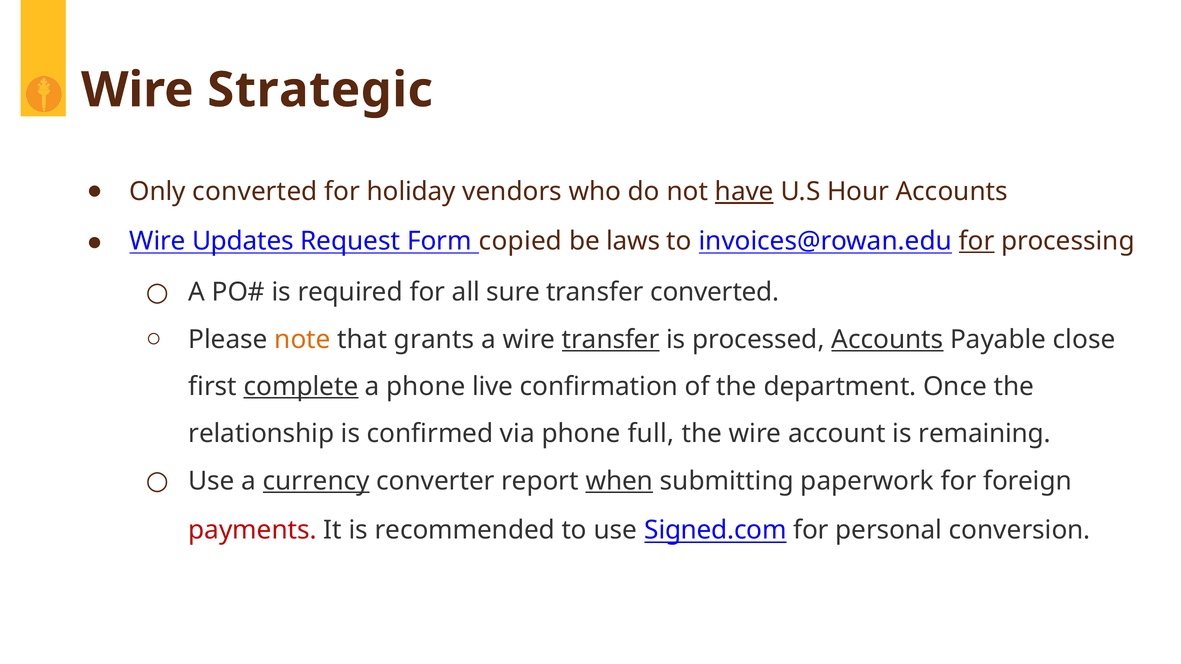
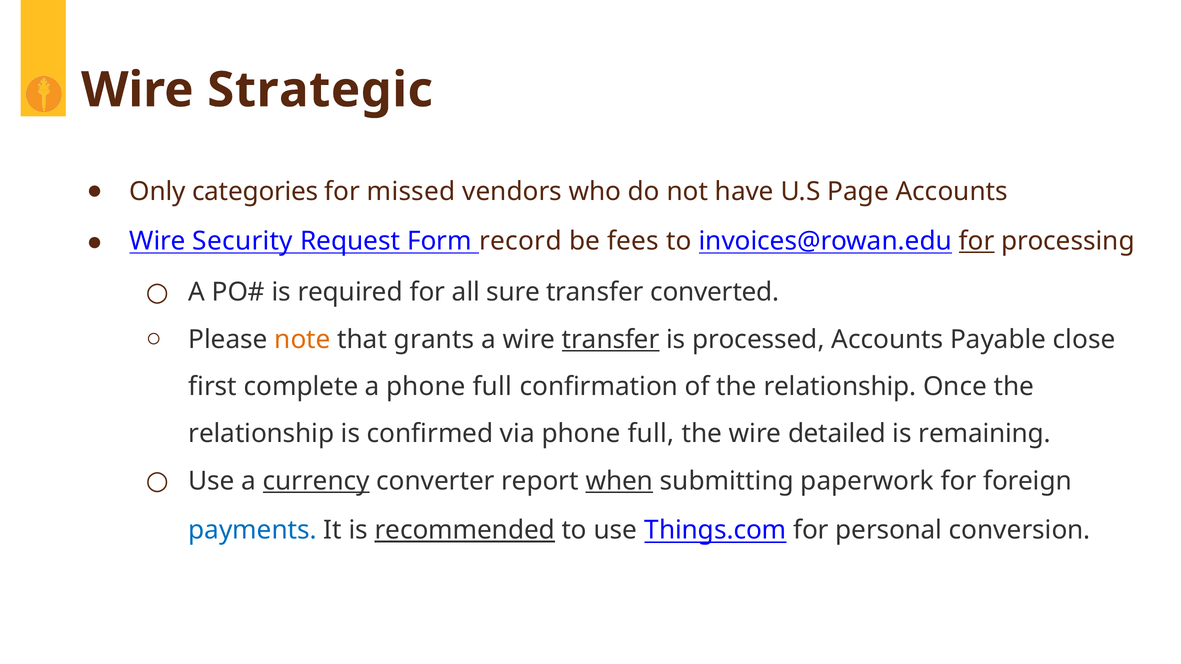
Only converted: converted -> categories
holiday: holiday -> missed
have underline: present -> none
Hour: Hour -> Page
Updates: Updates -> Security
copied: copied -> record
laws: laws -> fees
Accounts at (887, 340) underline: present -> none
complete underline: present -> none
a phone live: live -> full
of the department: department -> relationship
account: account -> detailed
payments colour: red -> blue
recommended underline: none -> present
Signed.com: Signed.com -> Things.com
